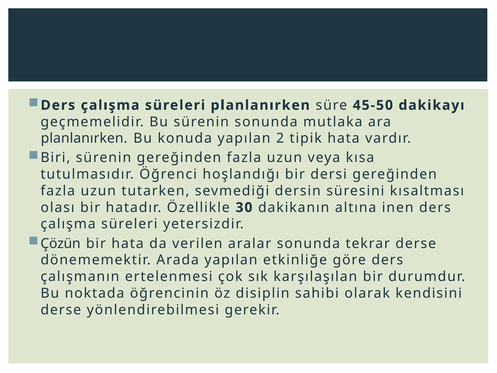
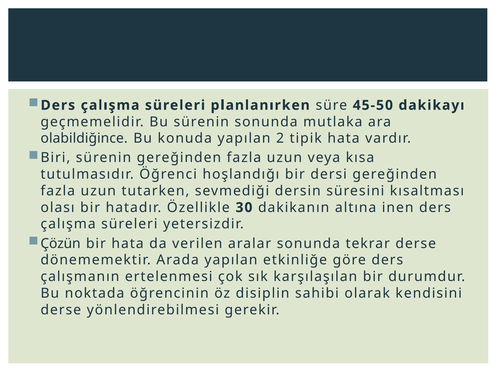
planlanırken at (84, 138): planlanırken -> olabildiğince
